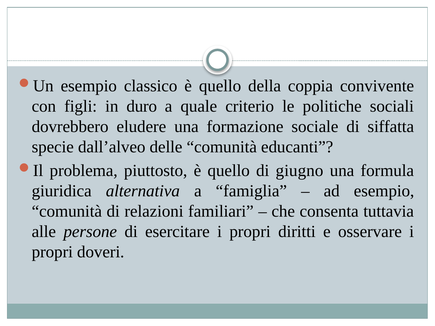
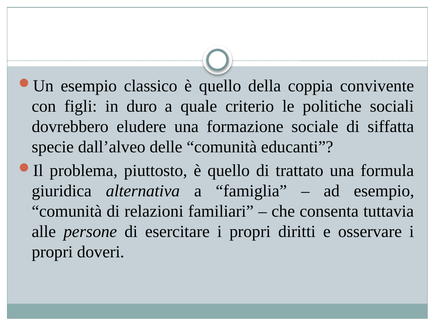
giugno: giugno -> trattato
